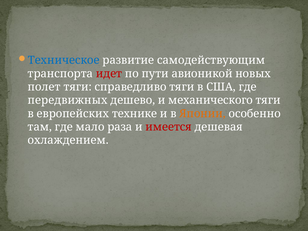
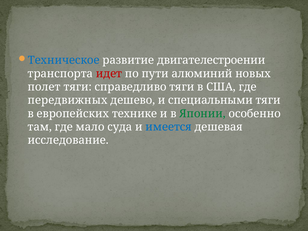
самодействующим: самодействующим -> двигателестроении
авионикой: авионикой -> алюминий
механического: механического -> специальными
Японии colour: orange -> green
раза: раза -> cуда
имеется colour: red -> blue
охлаждением: охлаждением -> исследование
